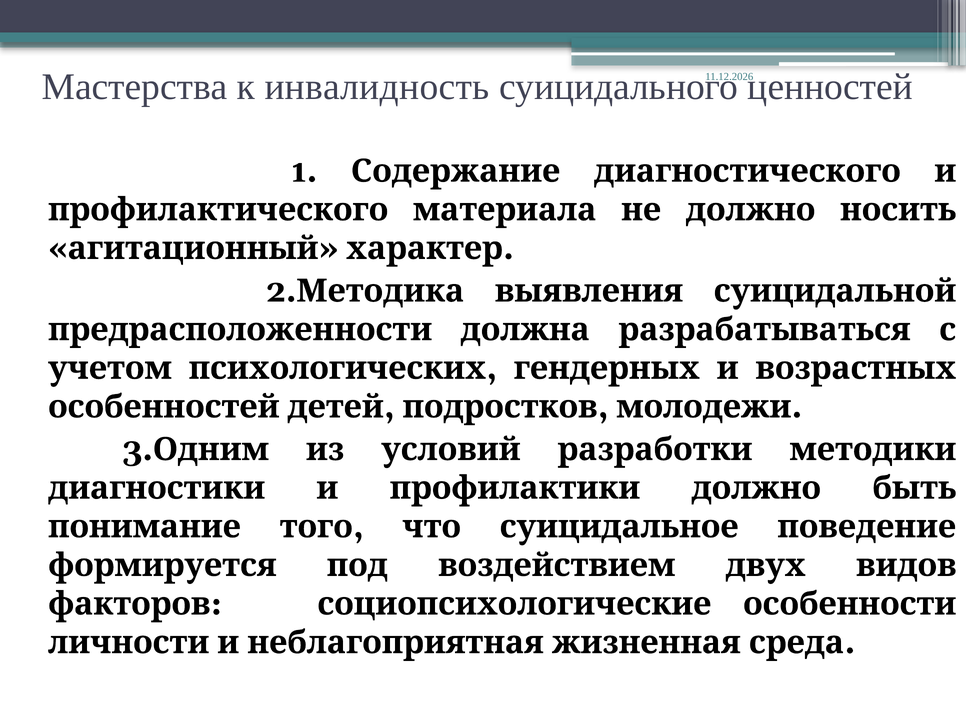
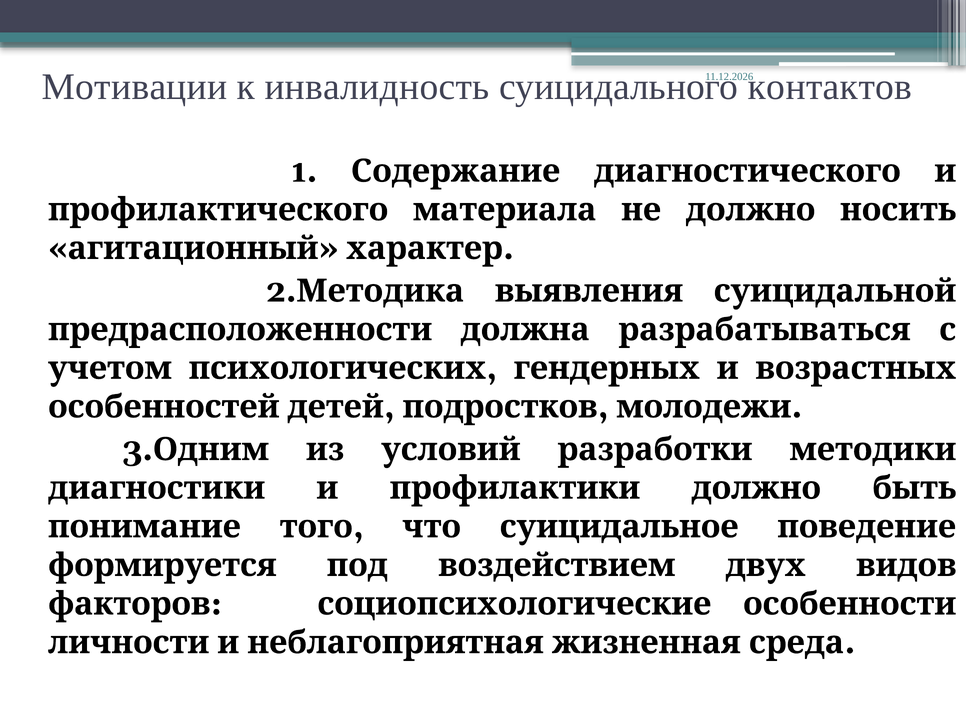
Мастерства: Мастерства -> Мотивации
ценностей: ценностей -> контактов
